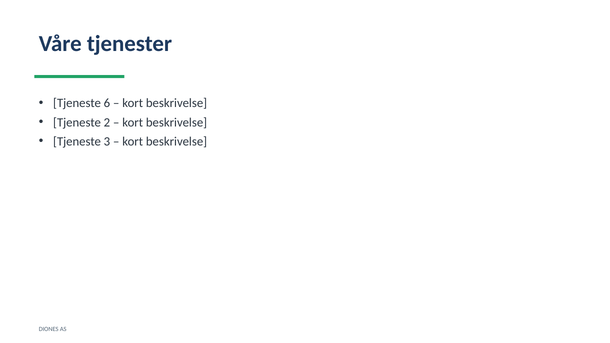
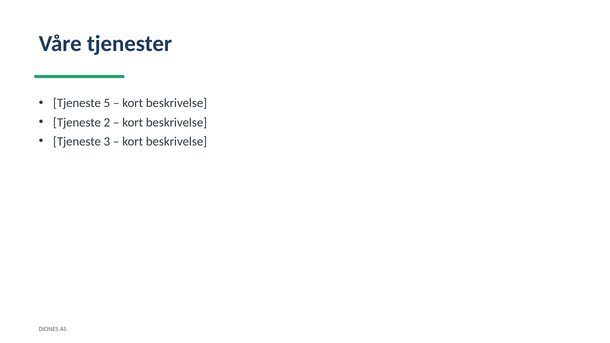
6: 6 -> 5
